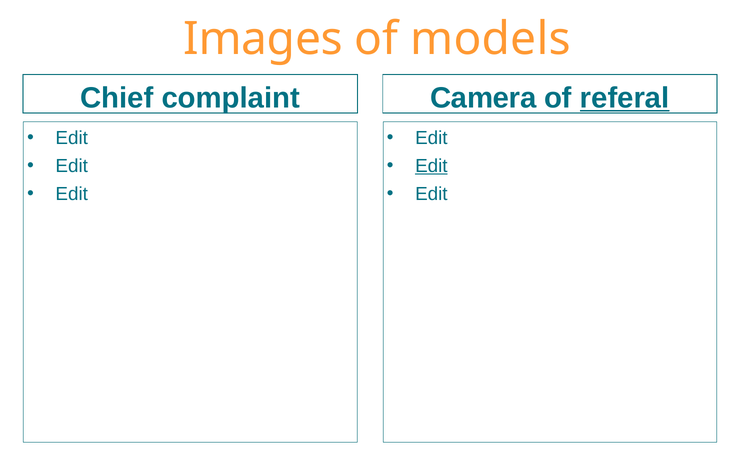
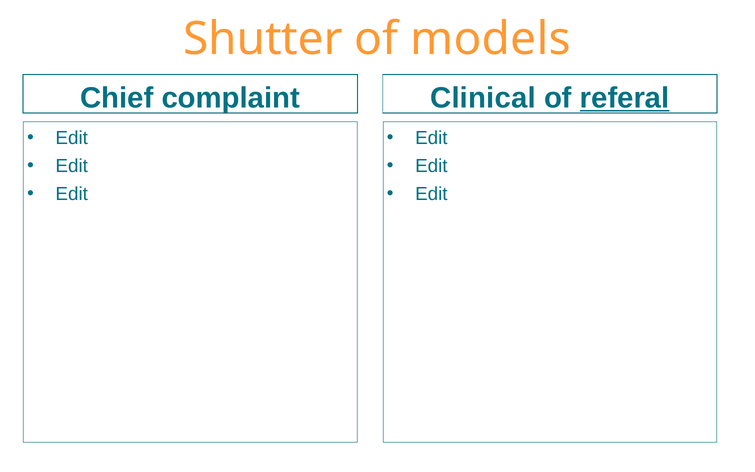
Images: Images -> Shutter
Camera: Camera -> Clinical
Edit at (431, 166) underline: present -> none
